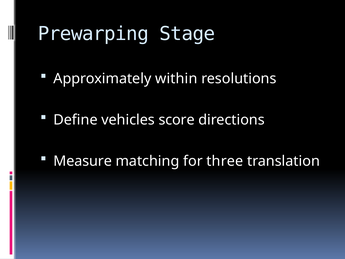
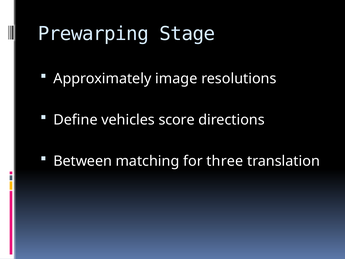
within: within -> image
Measure: Measure -> Between
